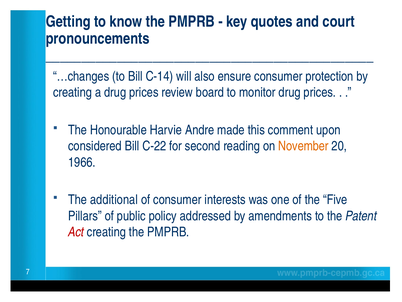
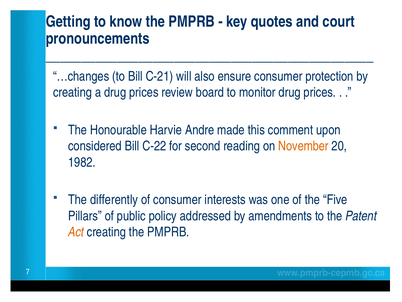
C-14: C-14 -> C-21
1966: 1966 -> 1982
additional: additional -> differently
Act colour: red -> orange
